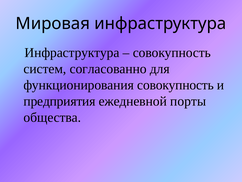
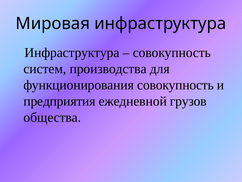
согласованно: согласованно -> производства
порты: порты -> грузов
